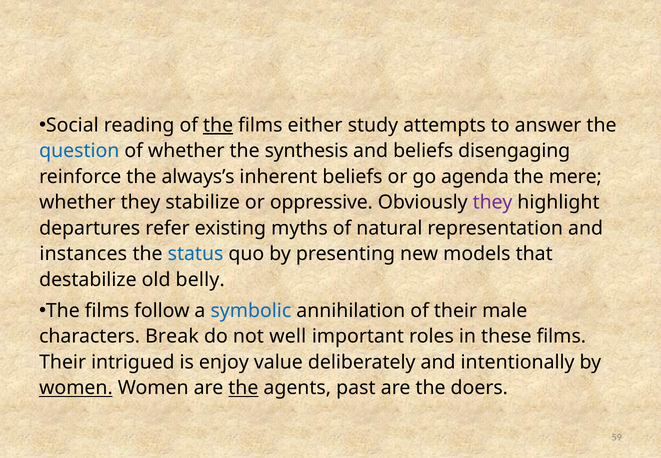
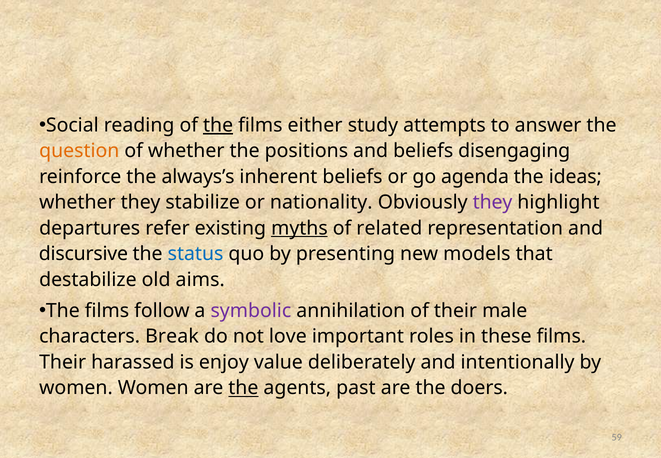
question colour: blue -> orange
synthesis: synthesis -> positions
mere: mere -> ideas
oppressive: oppressive -> nationality
myths underline: none -> present
natural: natural -> related
instances: instances -> discursive
belly: belly -> aims
symbolic colour: blue -> purple
well: well -> love
intrigued: intrigued -> harassed
women at (76, 388) underline: present -> none
